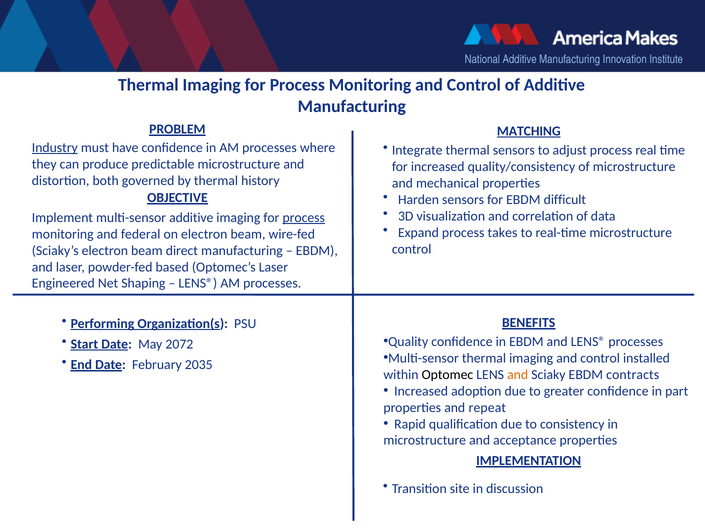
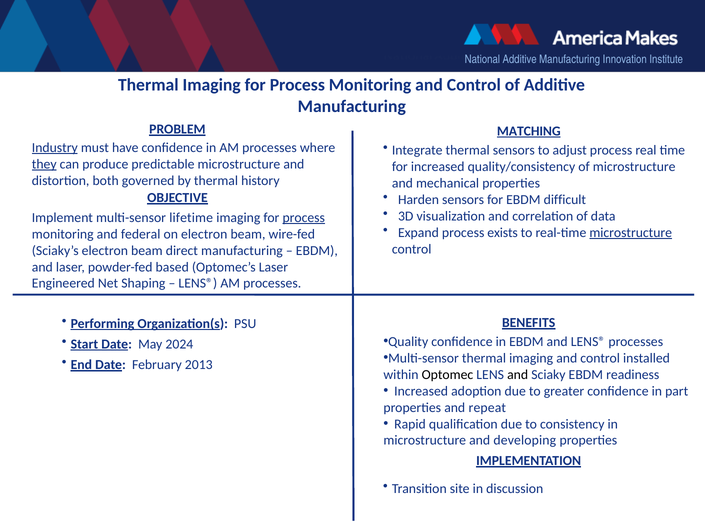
they underline: none -> present
multi-sensor additive: additive -> lifetime
takes: takes -> exists
microstructure at (631, 232) underline: none -> present
2072: 2072 -> 2024
2035: 2035 -> 2013
and at (518, 374) colour: orange -> black
contracts: contracts -> readiness
acceptance: acceptance -> developing
